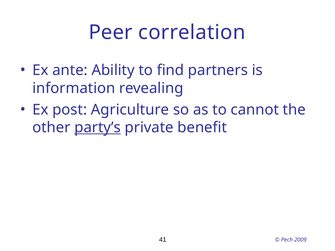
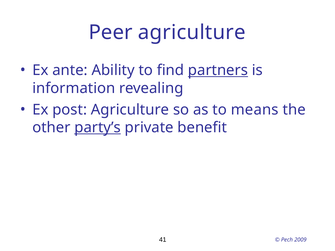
Peer correlation: correlation -> agriculture
partners underline: none -> present
cannot: cannot -> means
